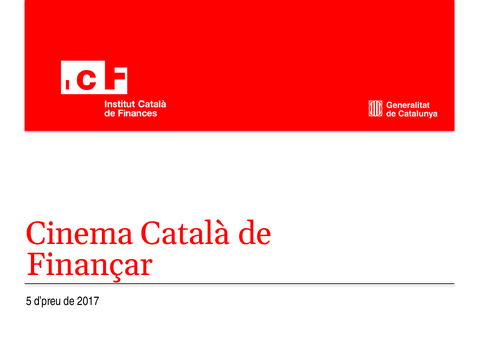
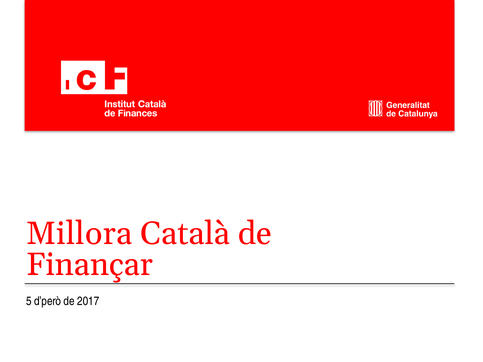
Cinema: Cinema -> Millora
d’preu: d’preu -> d’però
